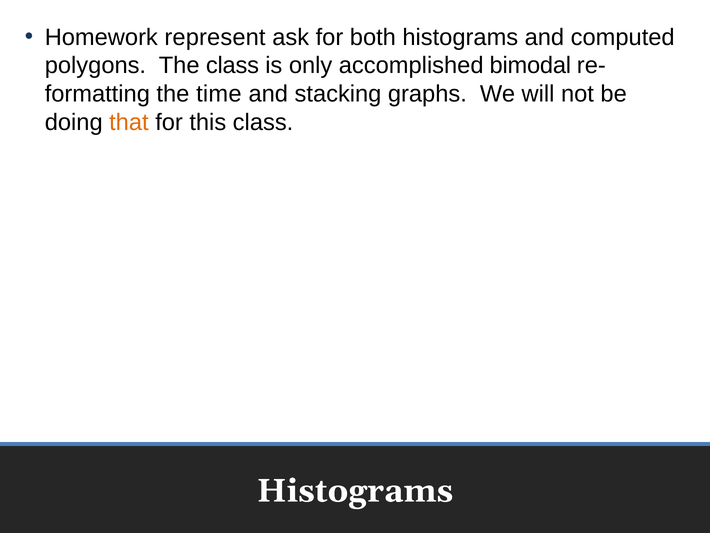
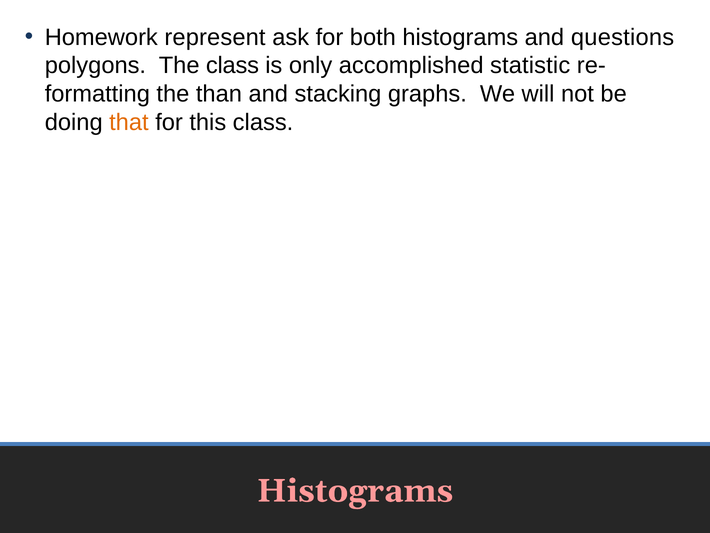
computed: computed -> questions
bimodal: bimodal -> statistic
time: time -> than
Histograms at (355, 490) colour: white -> pink
